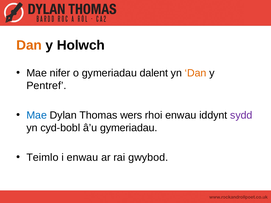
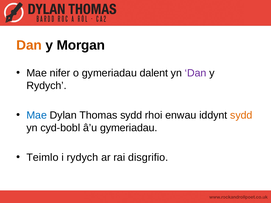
Holwch: Holwch -> Morgan
Dan at (196, 73) colour: orange -> purple
Pentref at (46, 86): Pentref -> Rydych
Thomas wers: wers -> sydd
sydd at (241, 115) colour: purple -> orange
i enwau: enwau -> rydych
gwybod: gwybod -> disgrifio
